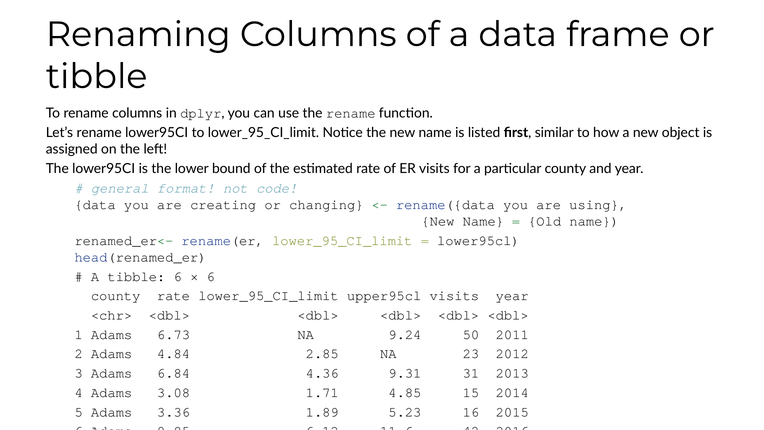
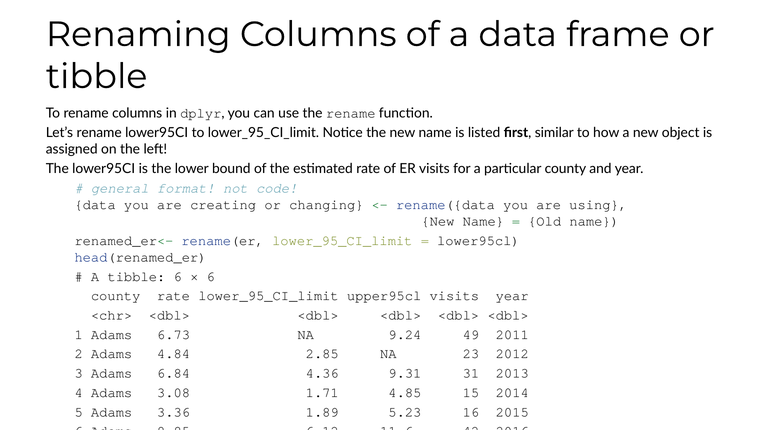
50: 50 -> 49
